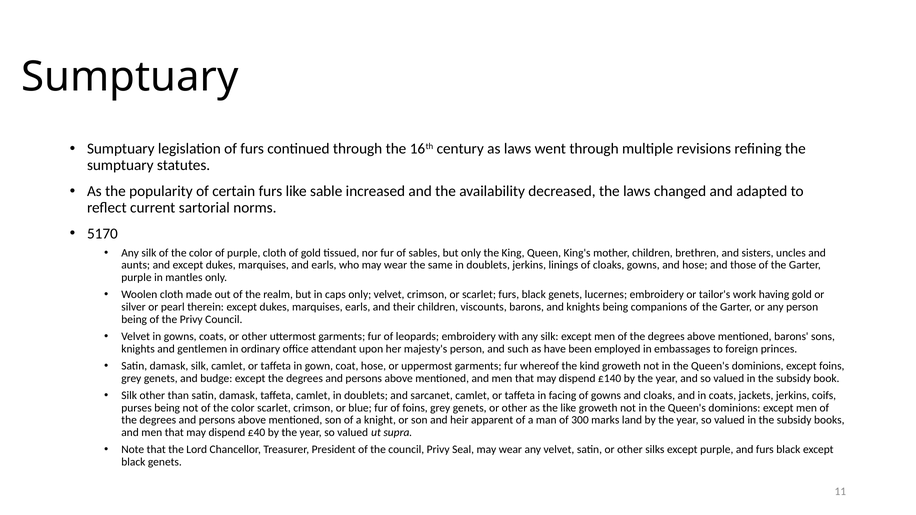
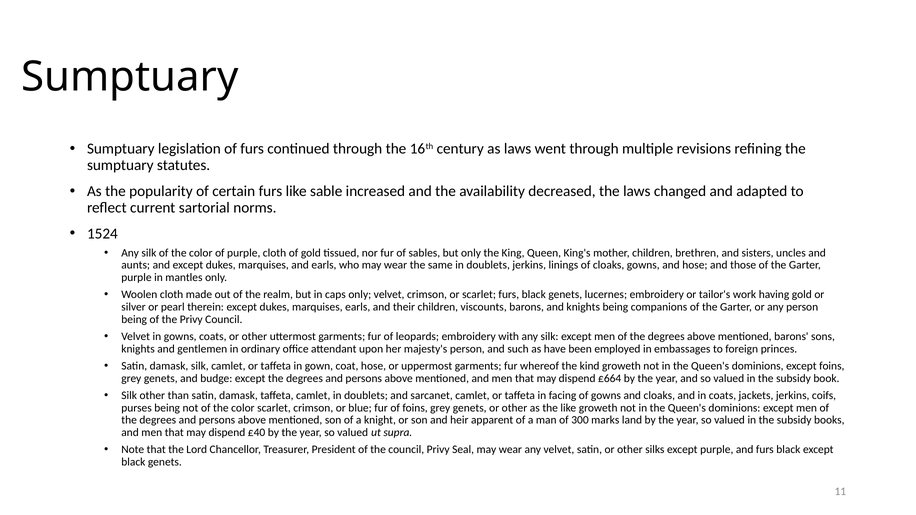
5170: 5170 -> 1524
£140: £140 -> £664
